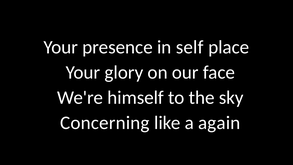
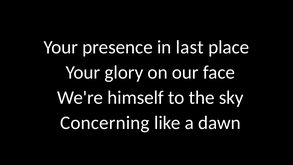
self: self -> last
again: again -> dawn
